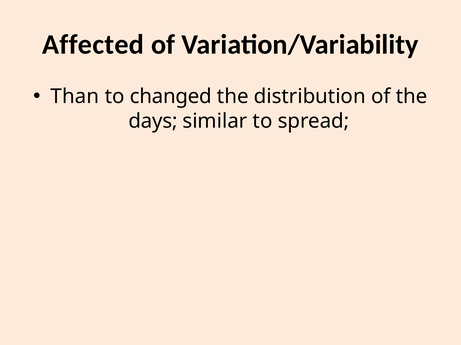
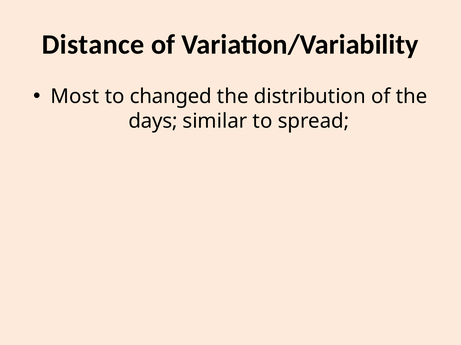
Affected: Affected -> Distance
Than: Than -> Most
